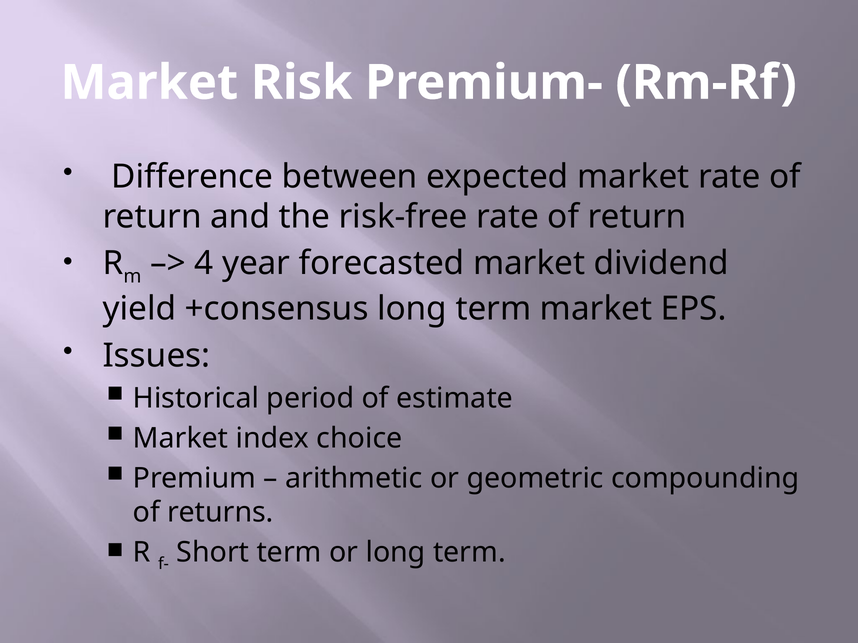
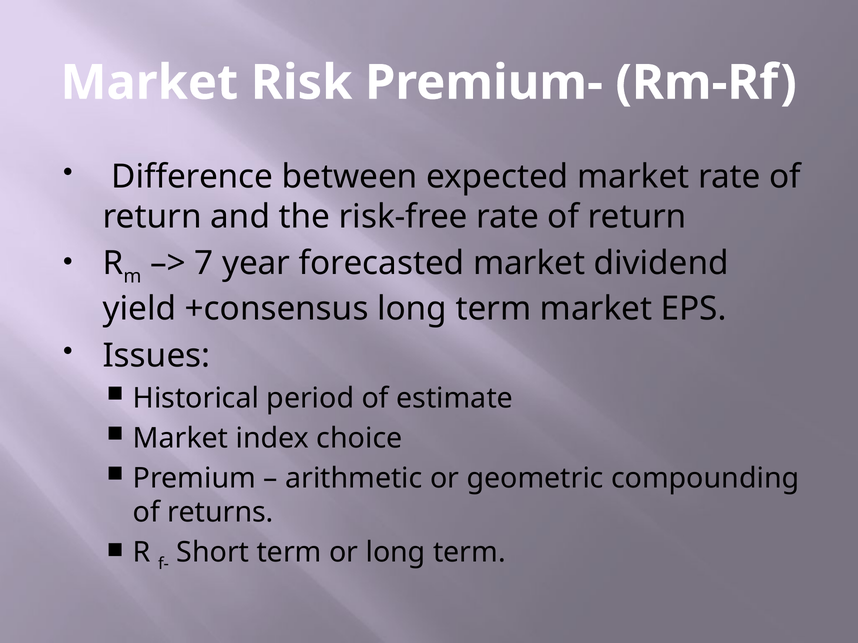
4: 4 -> 7
